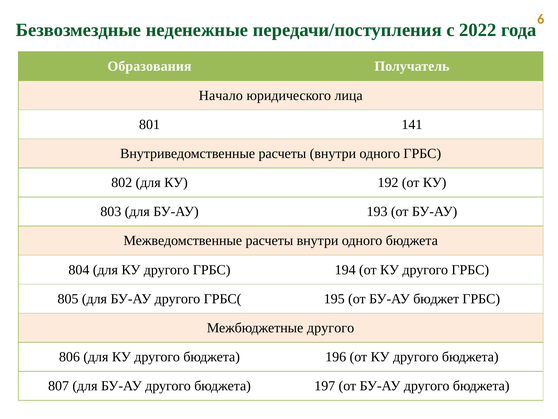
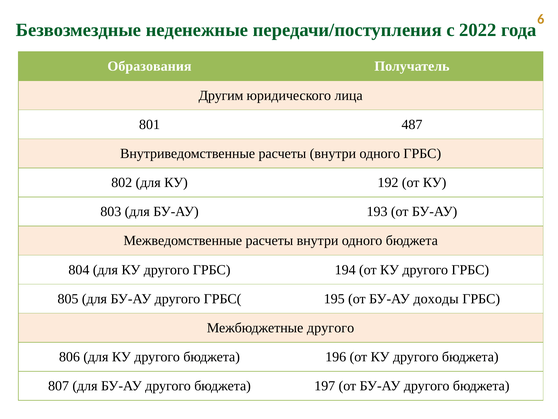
Начало: Начало -> Другим
141: 141 -> 487
бюджет: бюджет -> доходы
